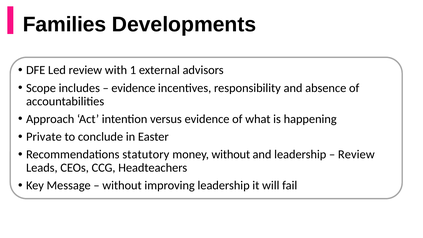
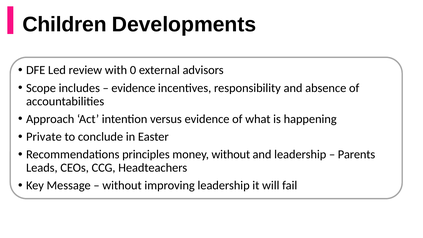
Families: Families -> Children
1: 1 -> 0
statutory: statutory -> principles
Review at (356, 154): Review -> Parents
